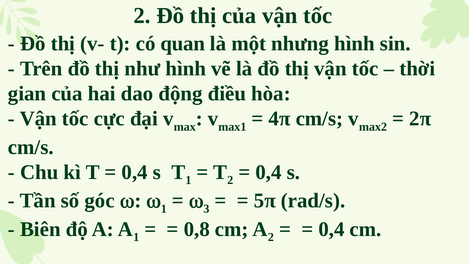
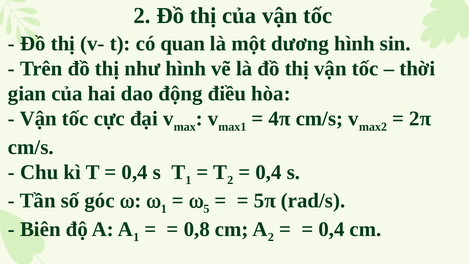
nhưng: nhưng -> dương
3: 3 -> 5
